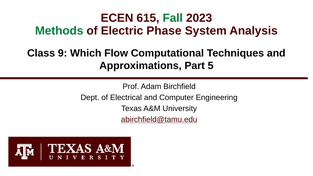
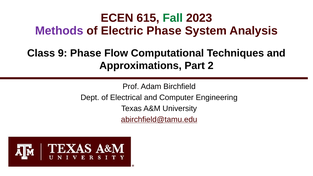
Methods colour: green -> purple
9 Which: Which -> Phase
5: 5 -> 2
